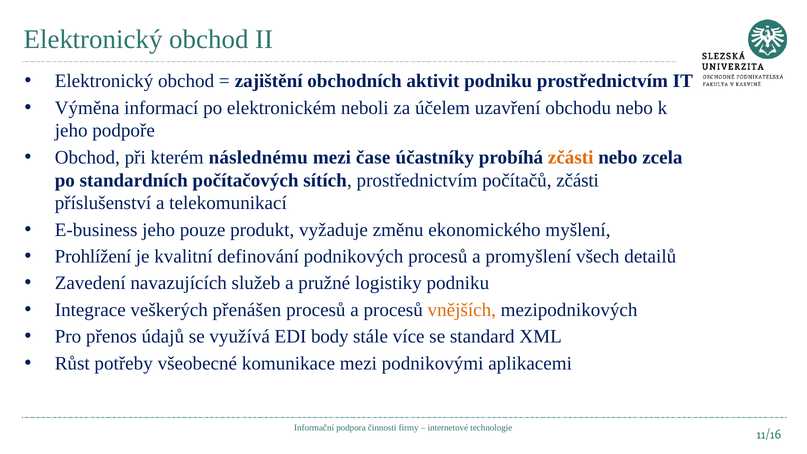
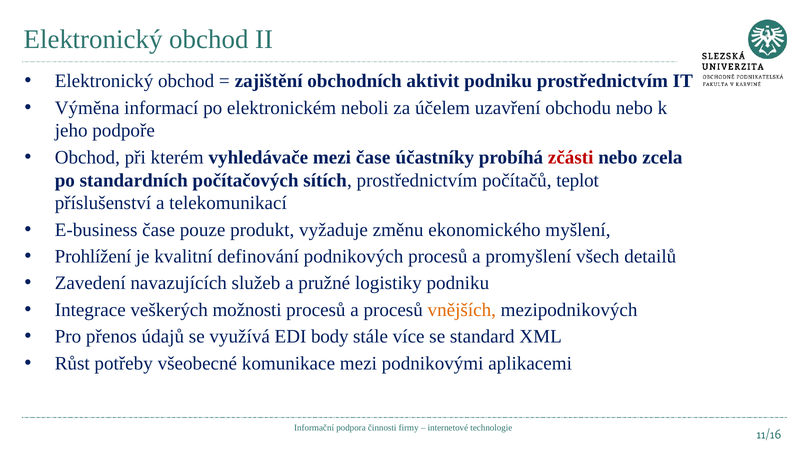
následnému: následnému -> vyhledávače
zčásti at (571, 157) colour: orange -> red
počítačů zčásti: zčásti -> teplot
E-business jeho: jeho -> čase
přenášen: přenášen -> možnosti
